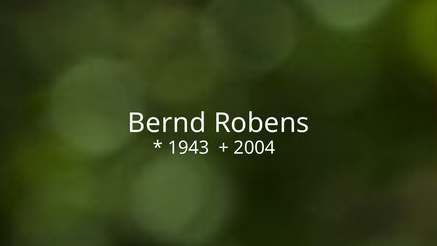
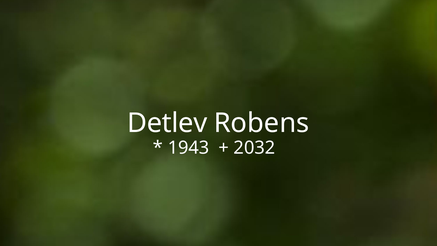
Bernd: Bernd -> Detlev
2004: 2004 -> 2032
